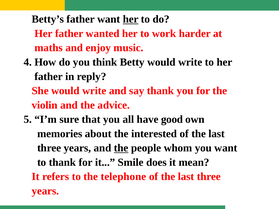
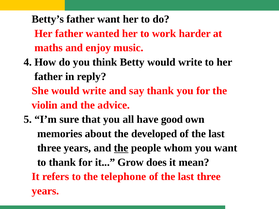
her at (131, 19) underline: present -> none
interested: interested -> developed
Smile: Smile -> Grow
